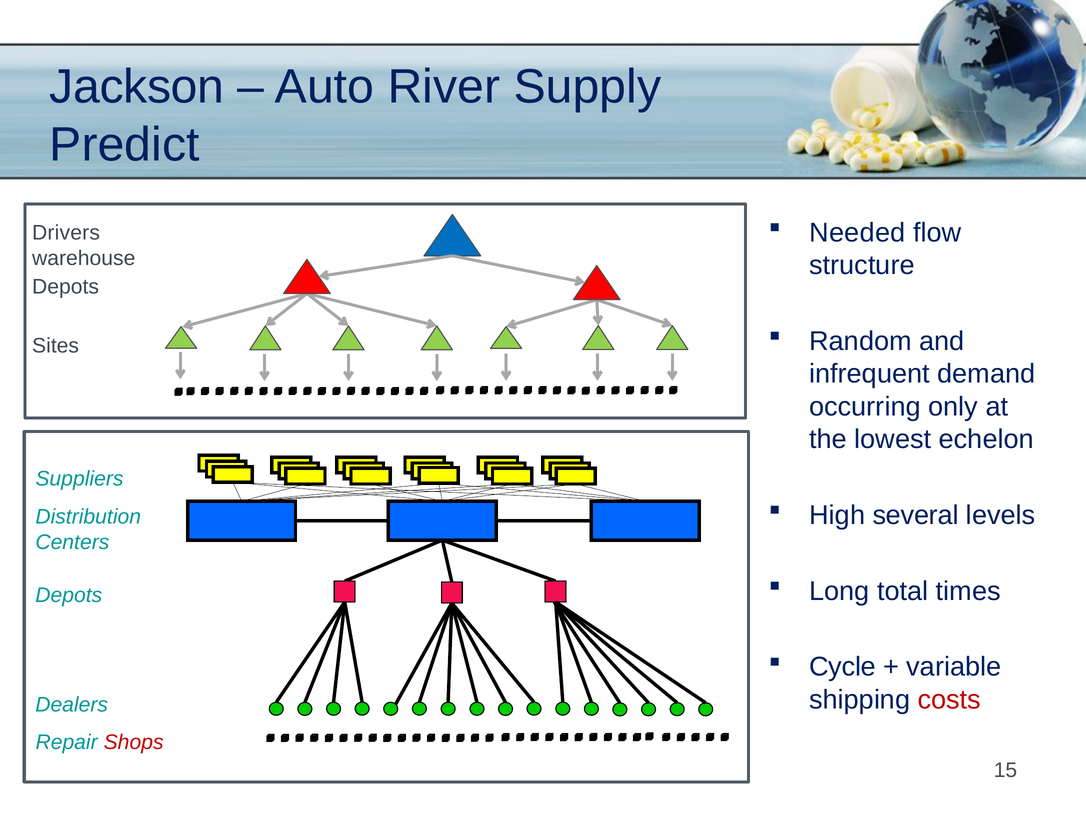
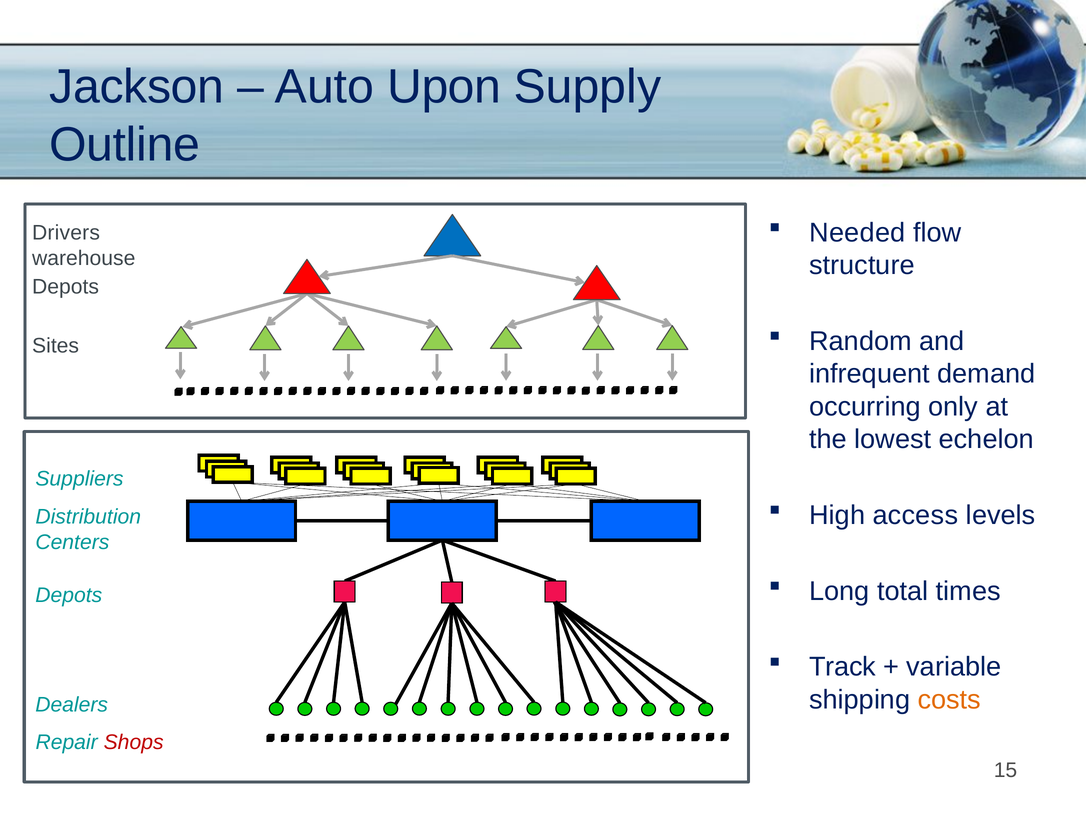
River: River -> Upon
Predict: Predict -> Outline
several: several -> access
Cycle: Cycle -> Track
costs colour: red -> orange
